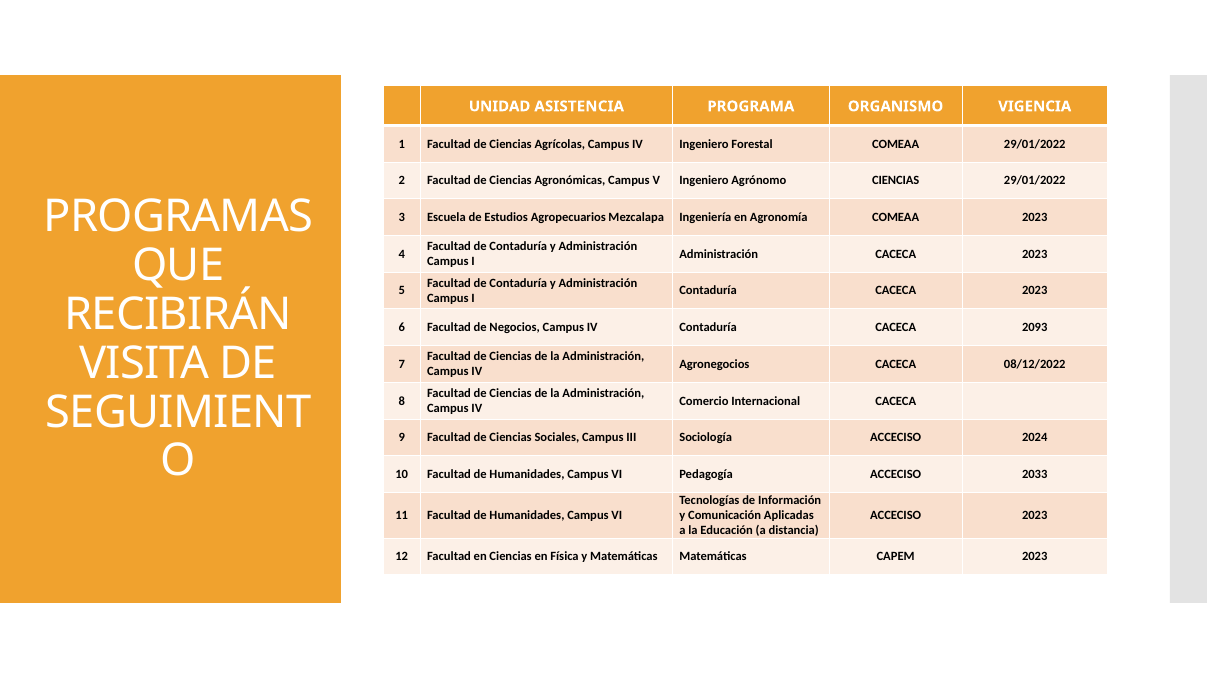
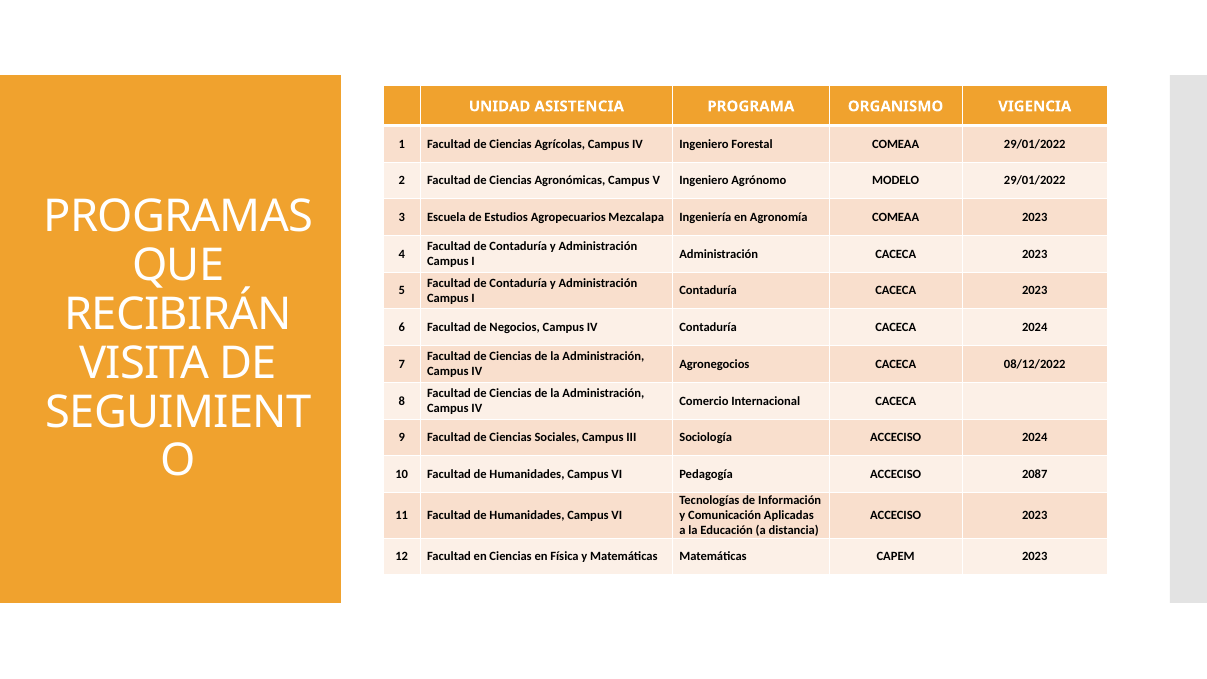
Agrónomo CIENCIAS: CIENCIAS -> MODELO
CACECA 2093: 2093 -> 2024
2033: 2033 -> 2087
